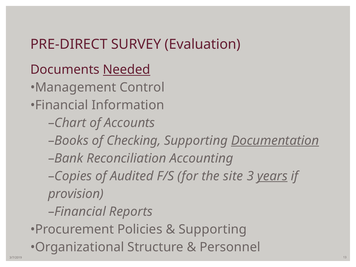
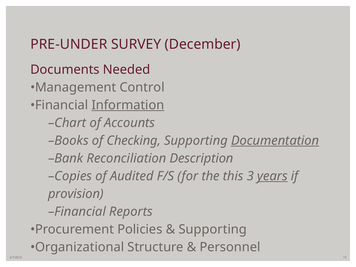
PRE-DIRECT: PRE-DIRECT -> PRE-UNDER
Evaluation: Evaluation -> December
Needed underline: present -> none
Information underline: none -> present
Accounting: Accounting -> Description
site: site -> this
